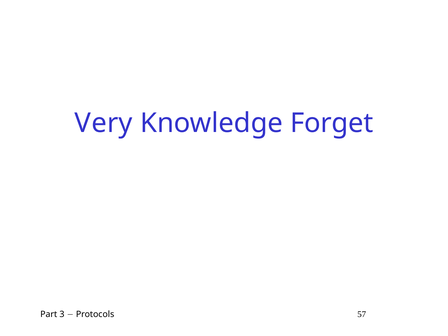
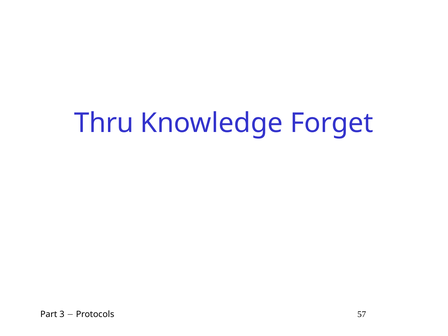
Very: Very -> Thru
